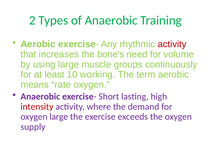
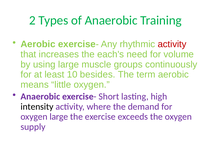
bone's: bone's -> each's
working: working -> besides
rate: rate -> little
intensity colour: red -> black
